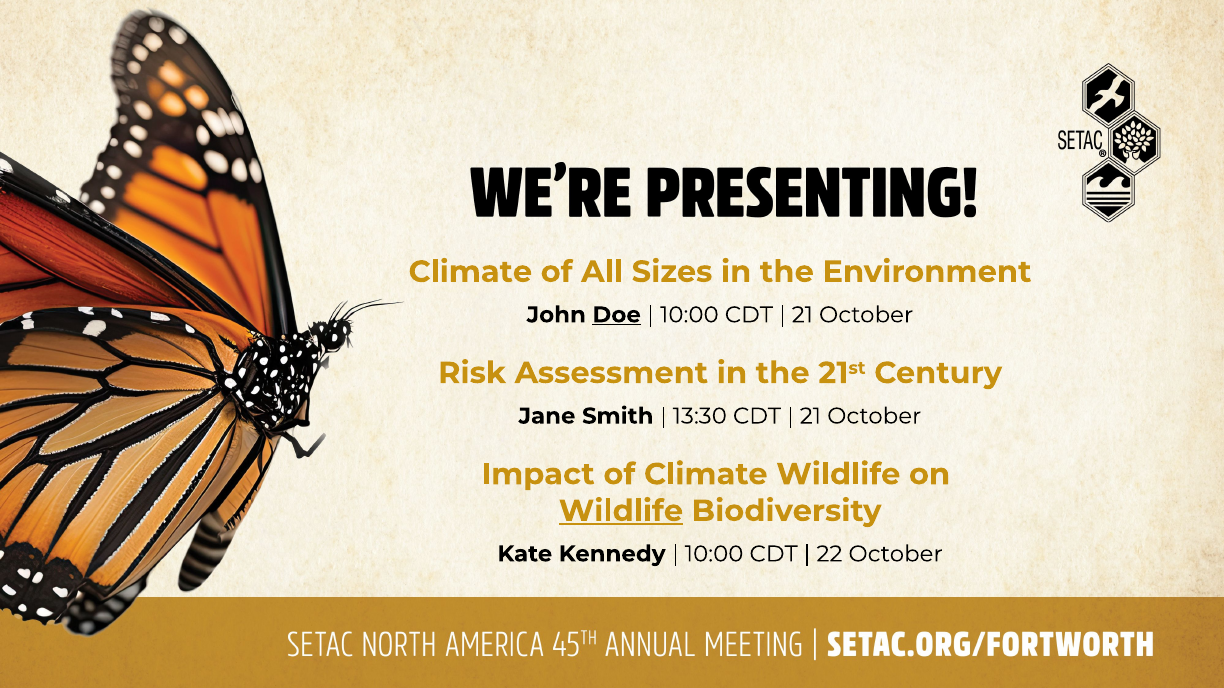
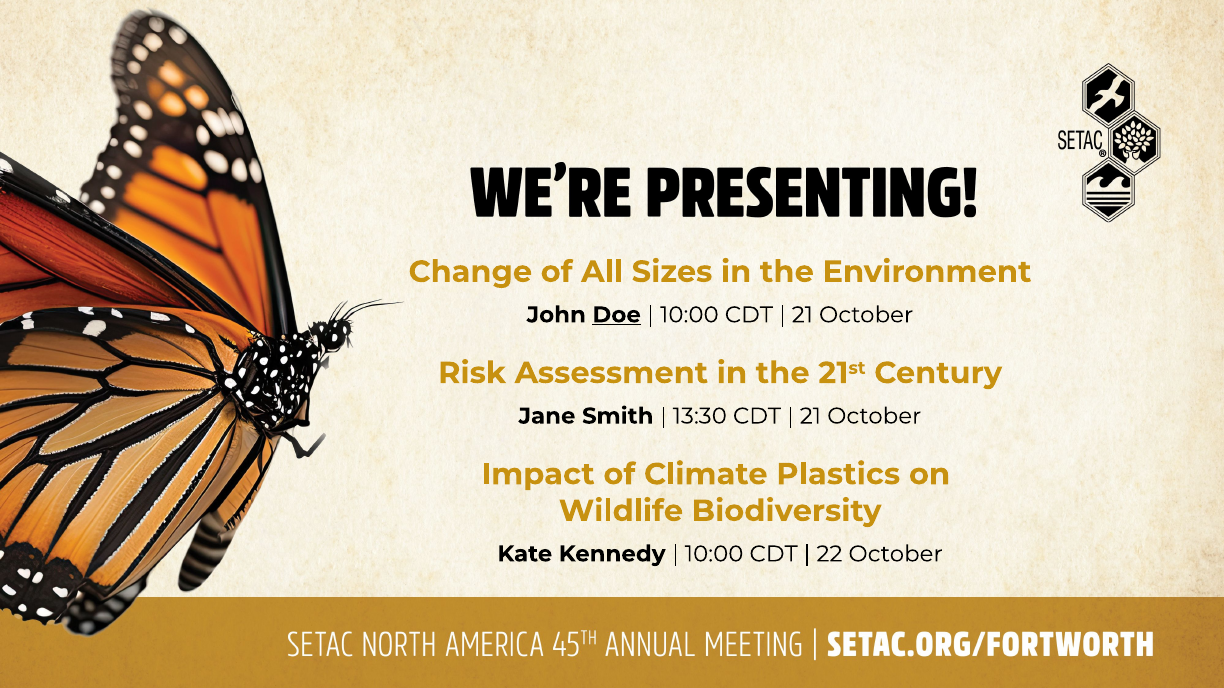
Climate at (470, 272): Climate -> Change
Climate Wildlife: Wildlife -> Plastics
Wildlife at (621, 511) underline: present -> none
